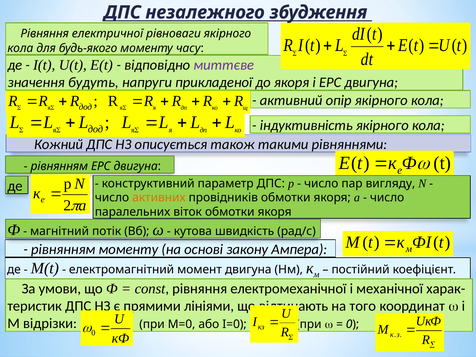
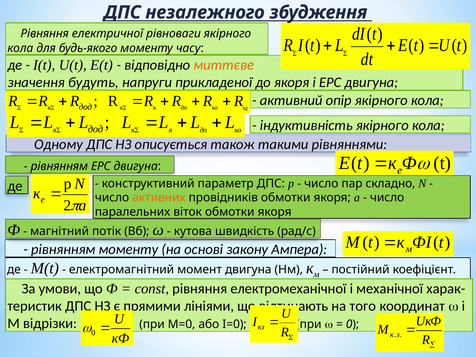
миттєве colour: purple -> orange
Кожний: Кожний -> Одному
вигляду: вигляду -> складно
